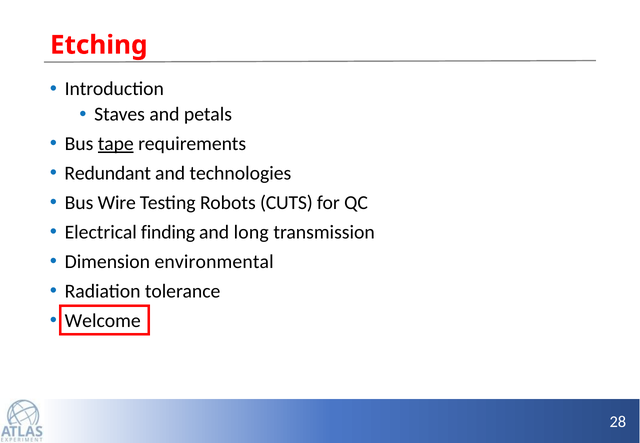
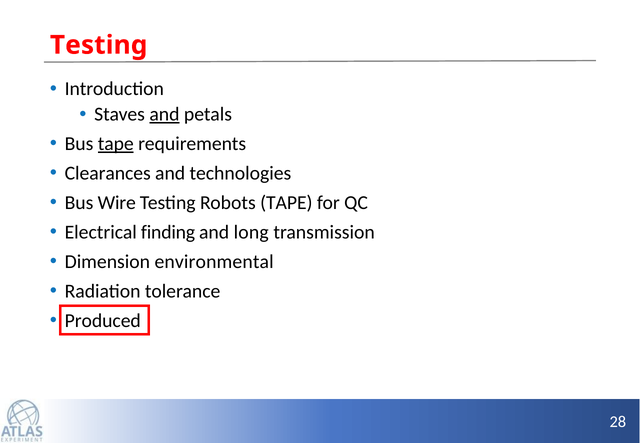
Etching at (99, 45): Etching -> Testing
and at (164, 114) underline: none -> present
Redundant: Redundant -> Clearances
Robots CUTS: CUTS -> TAPE
Welcome: Welcome -> Produced
